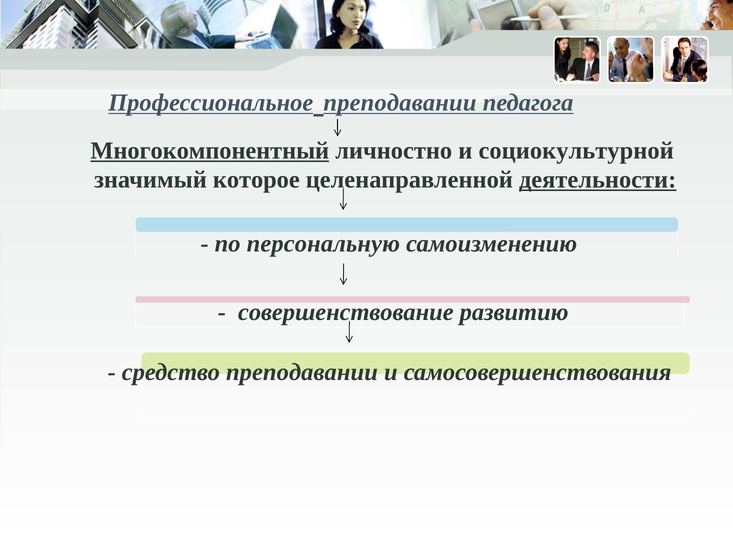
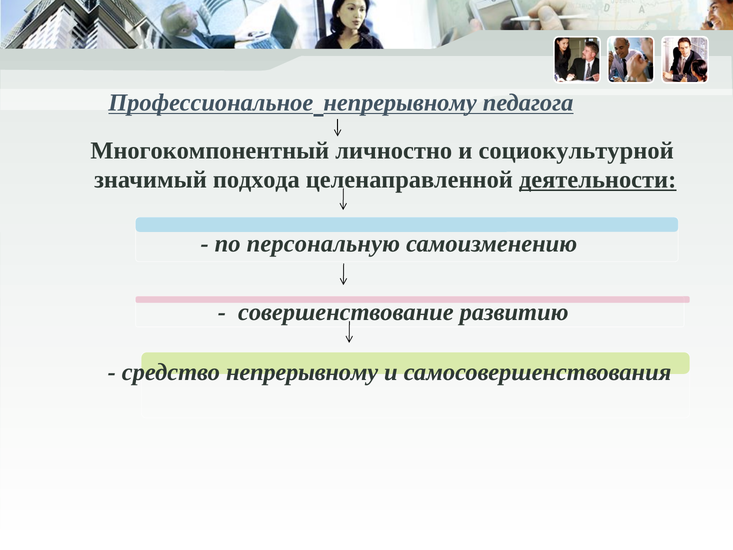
Профессиональное преподавании: преподавании -> непрерывному
Многокомпонентный underline: present -> none
которое: которое -> подхода
средство преподавании: преподавании -> непрерывному
